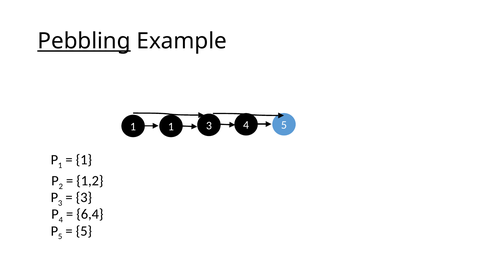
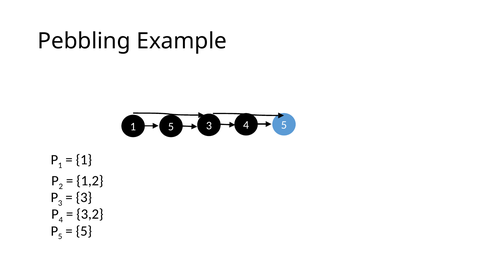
Pebbling underline: present -> none
1 1: 1 -> 5
6,4: 6,4 -> 3,2
